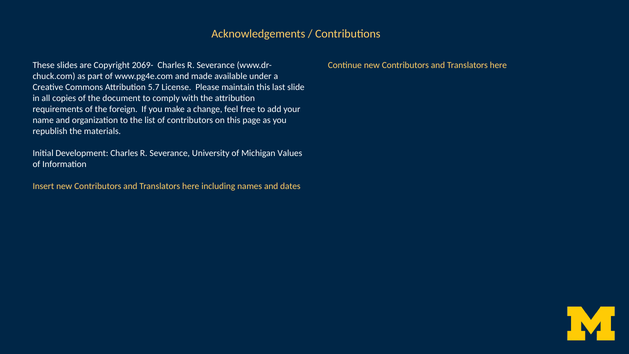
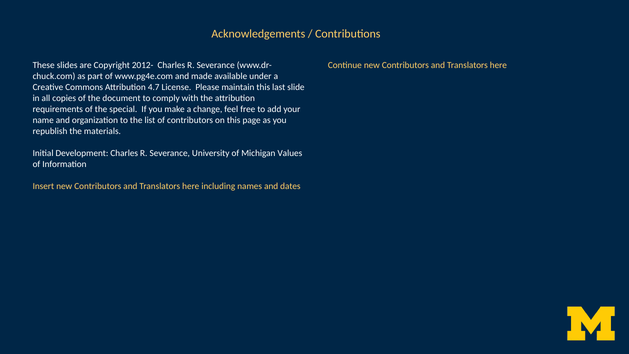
2069-: 2069- -> 2012-
5.7: 5.7 -> 4.7
foreign: foreign -> special
